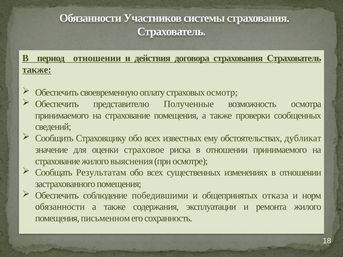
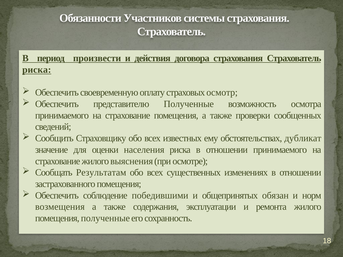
период отношении: отношении -> произвести
также at (37, 70): также -> риска
страховое: страховое -> населения
отказа: отказа -> обязан
обязанности at (60, 207): обязанности -> возмещения
помещения письменном: письменном -> полученные
